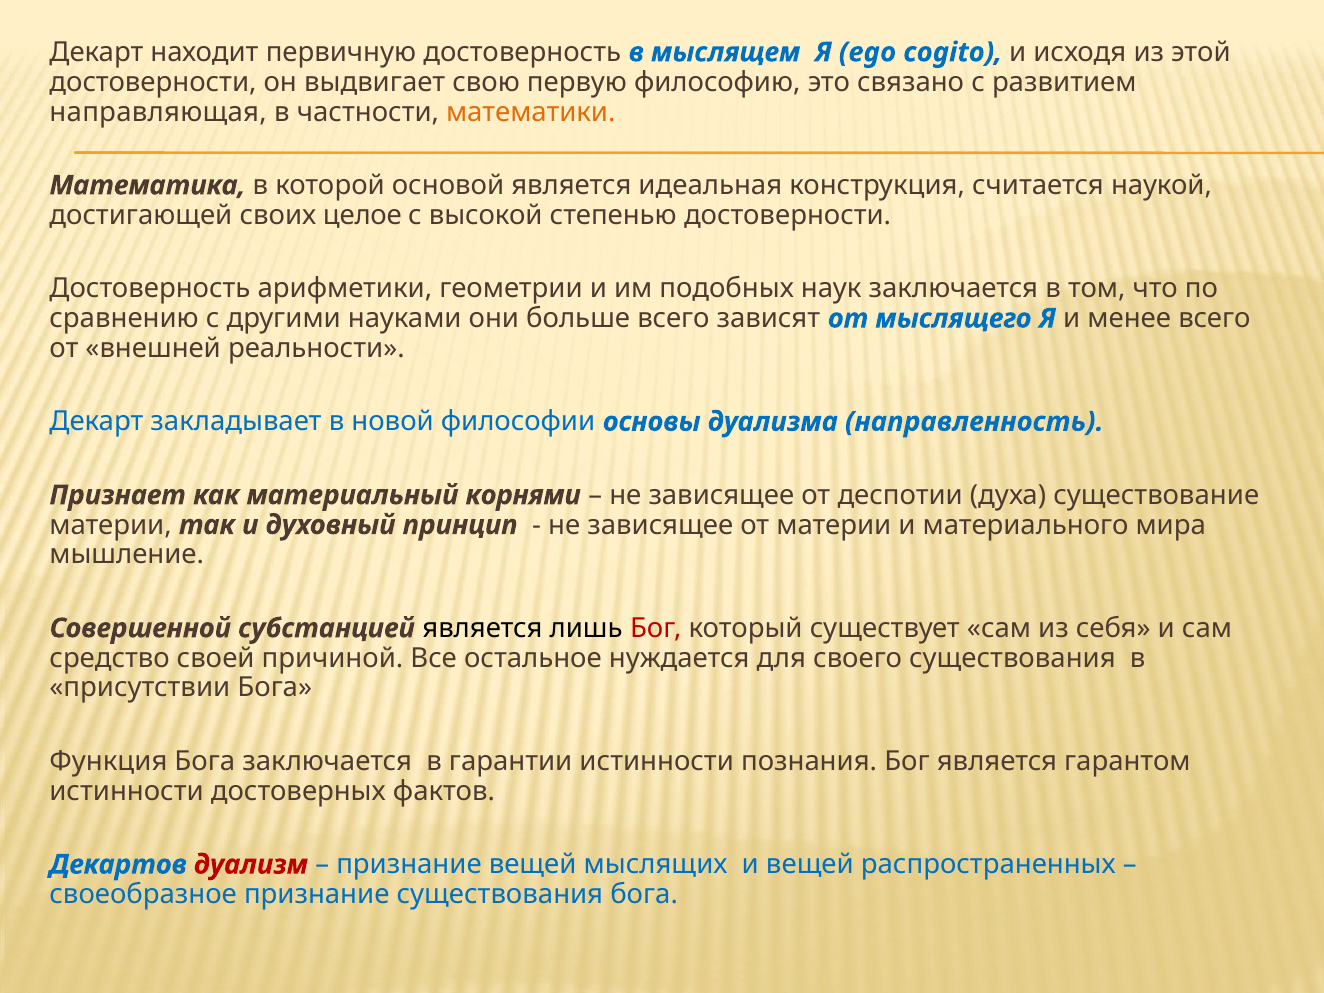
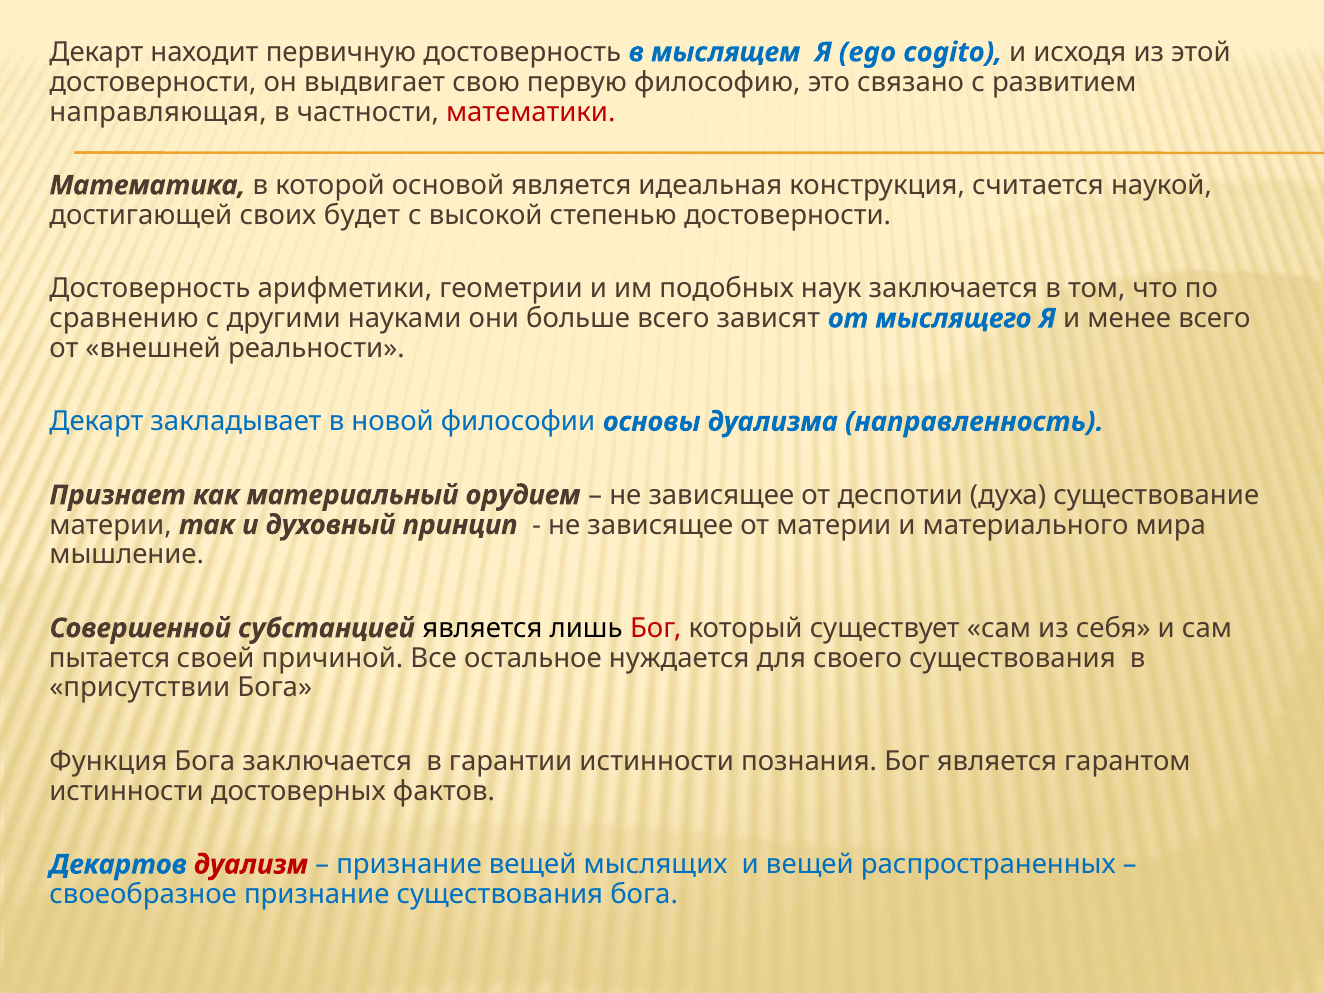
математики colour: orange -> red
целое: целое -> будет
корнями: корнями -> орудием
средство: средство -> пытается
